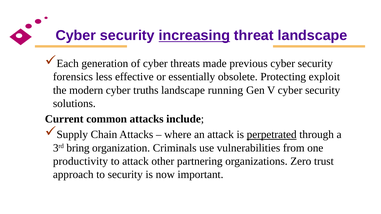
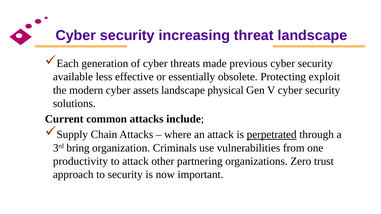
increasing underline: present -> none
forensics: forensics -> available
truths: truths -> assets
running: running -> physical
